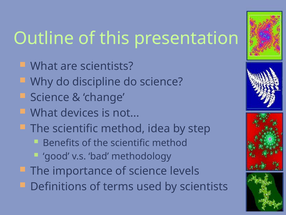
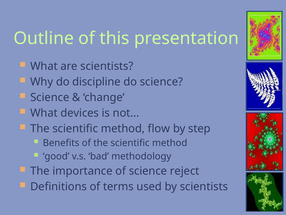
idea: idea -> flow
levels: levels -> reject
